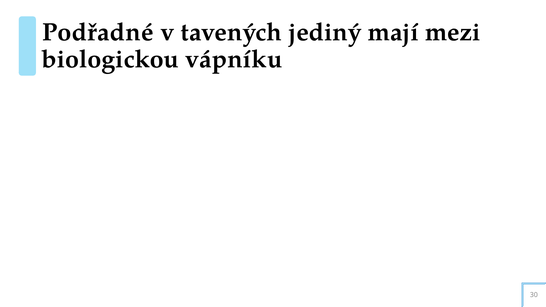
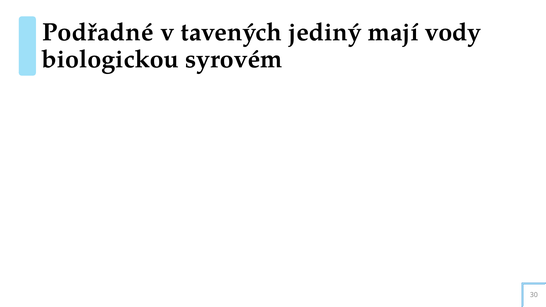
mezi: mezi -> vody
vápníku: vápníku -> syrovém
